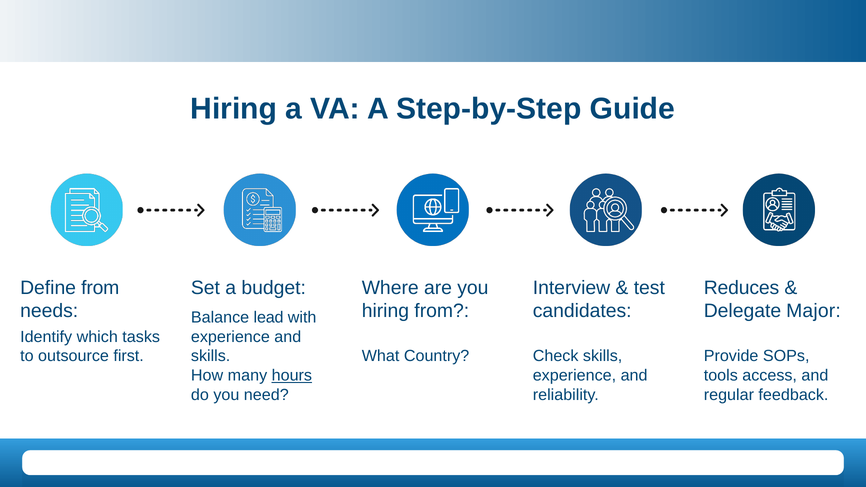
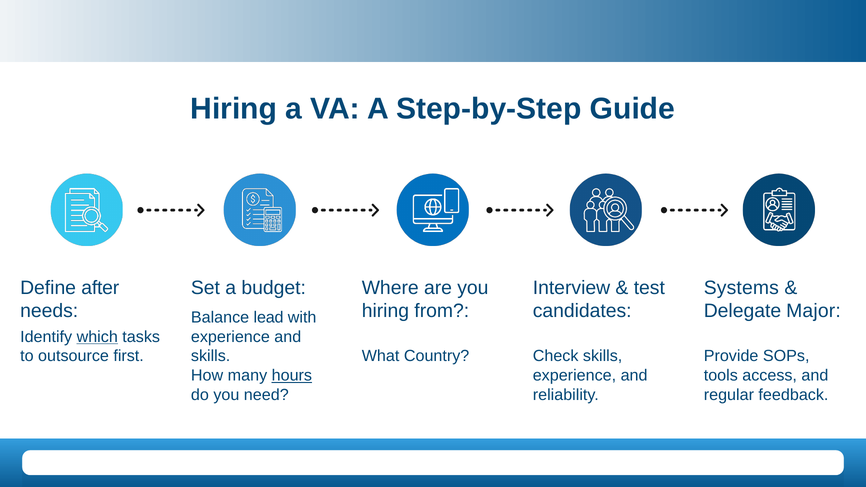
Define from: from -> after
Reduces: Reduces -> Systems
which underline: none -> present
